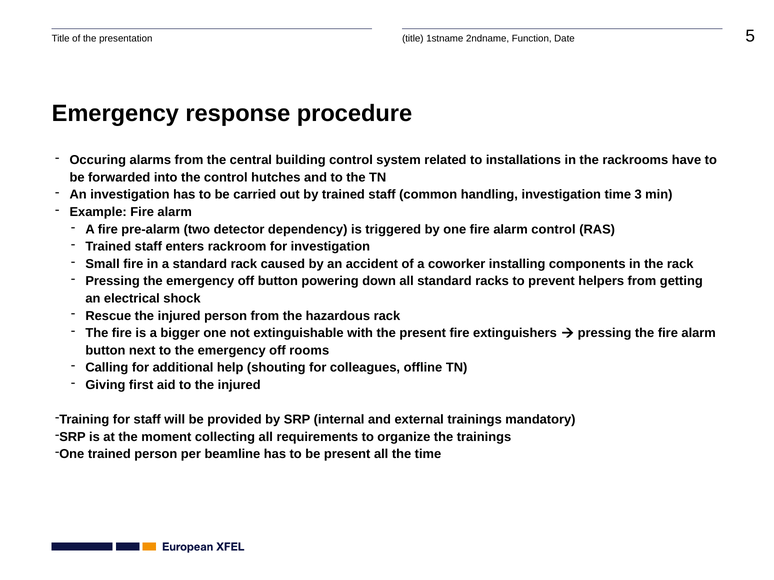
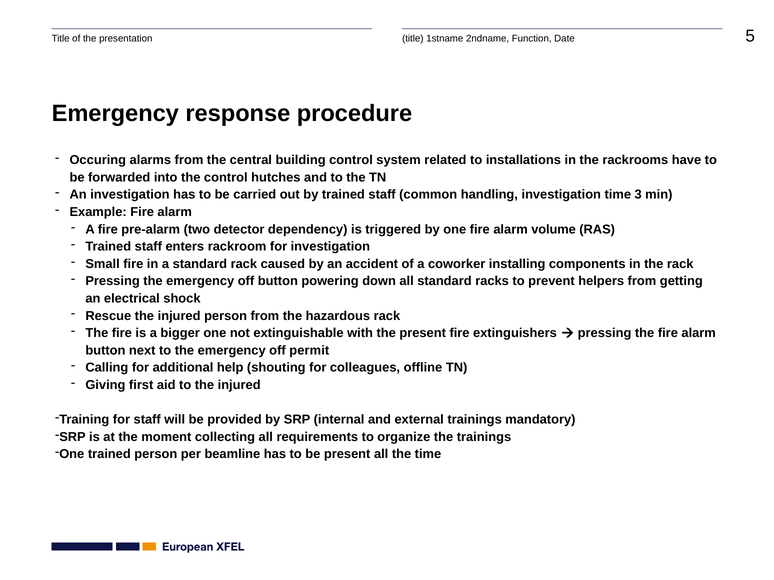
alarm control: control -> volume
rooms: rooms -> permit
